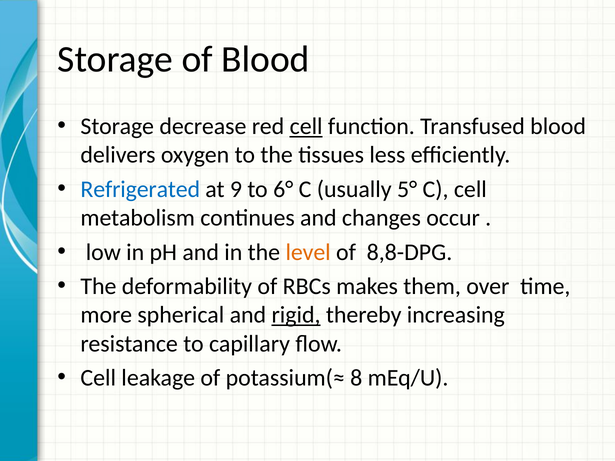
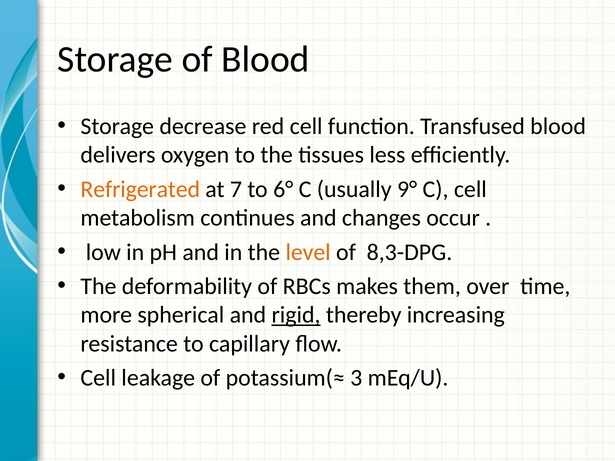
cell at (306, 126) underline: present -> none
Refrigerated colour: blue -> orange
9: 9 -> 7
5°: 5° -> 9°
8,8-DPG: 8,8-DPG -> 8,3-DPG
8: 8 -> 3
